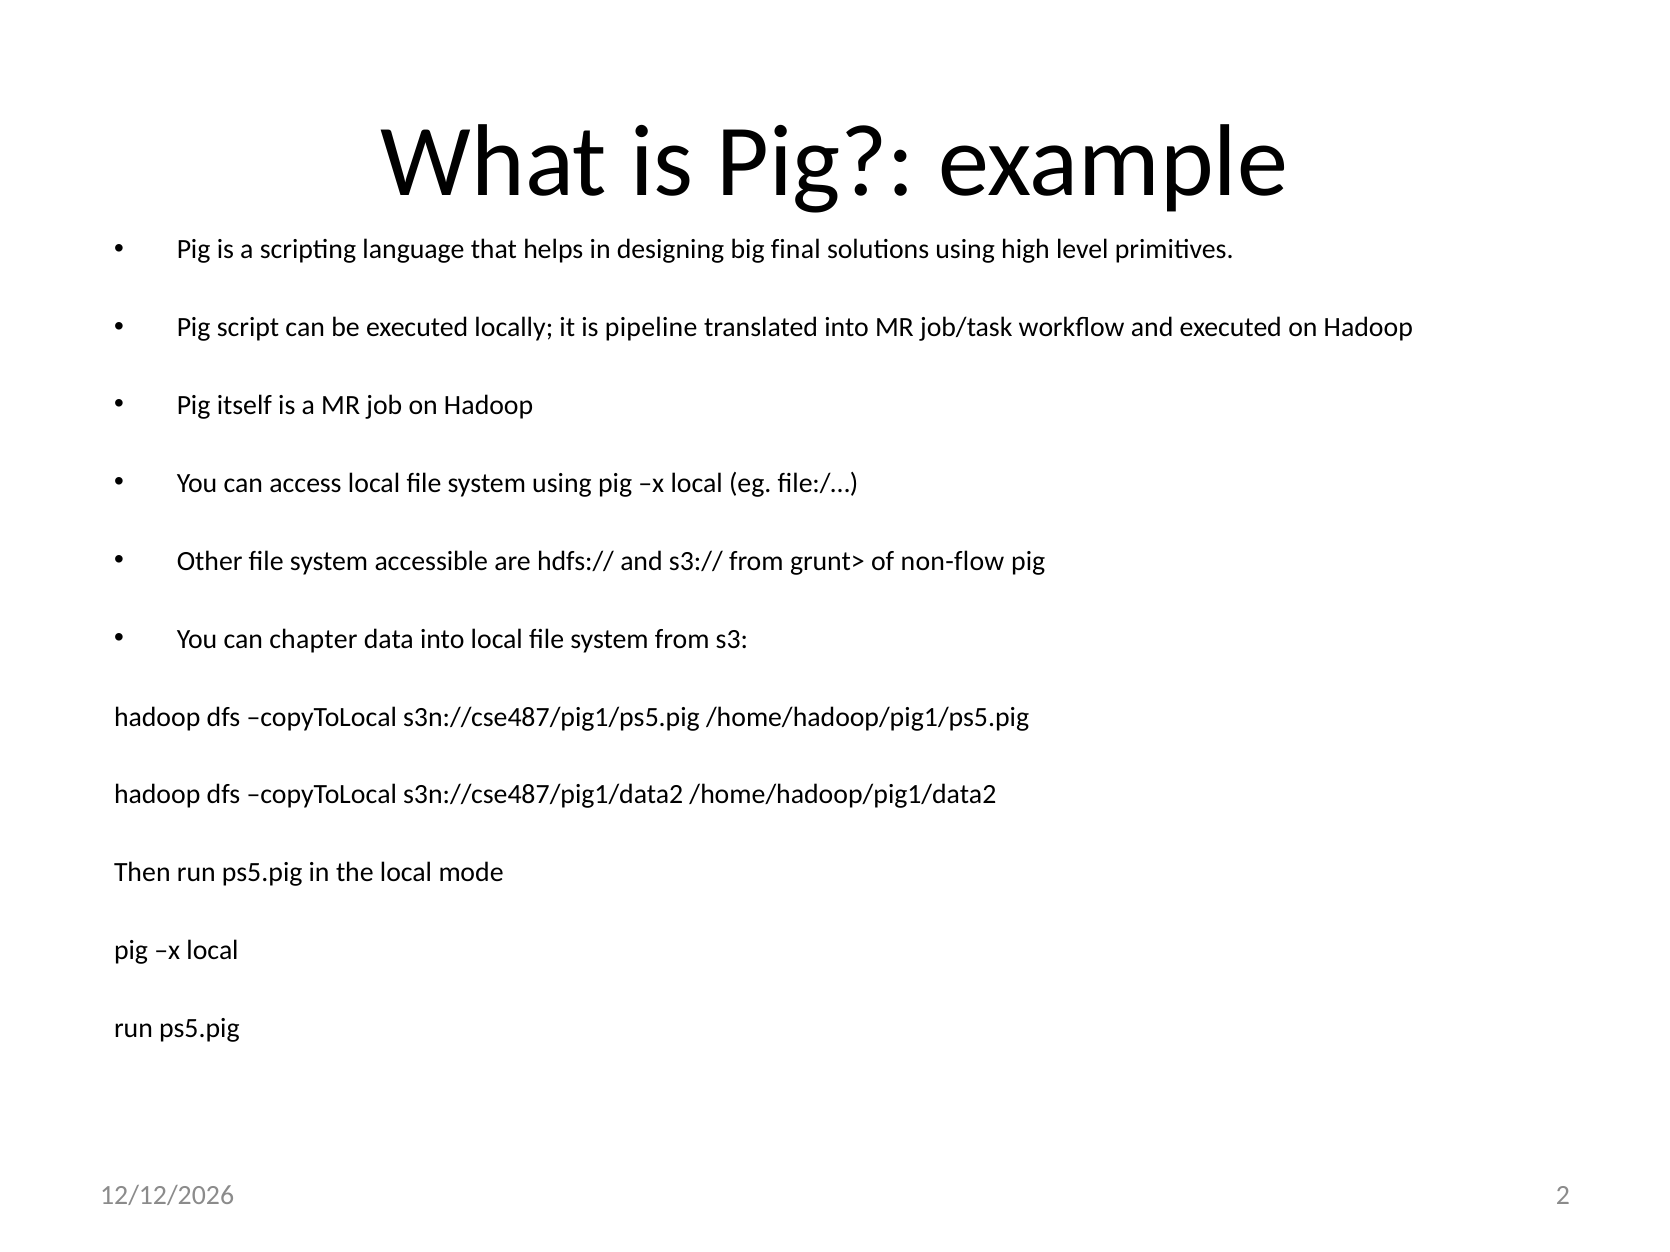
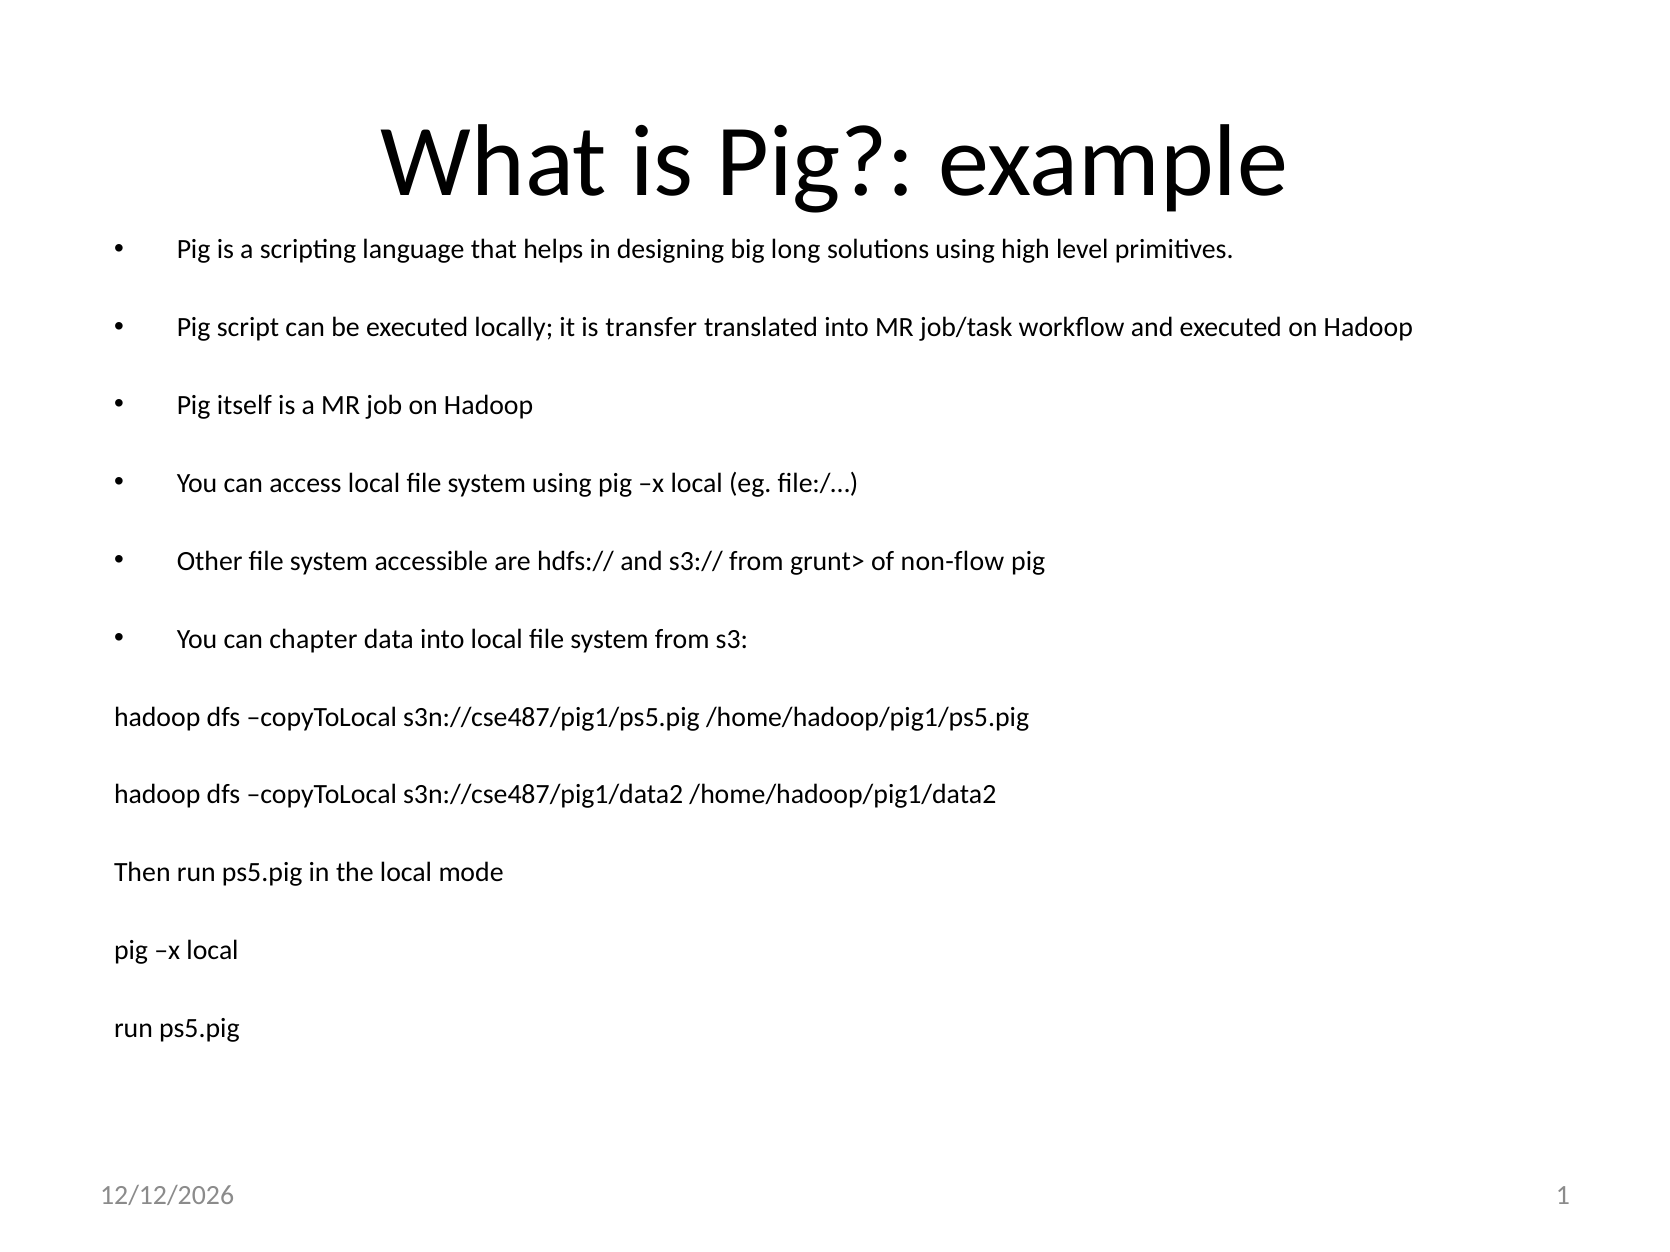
final: final -> long
pipeline: pipeline -> transfer
2: 2 -> 1
